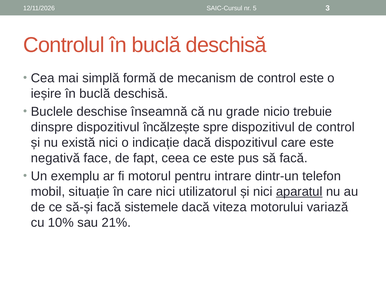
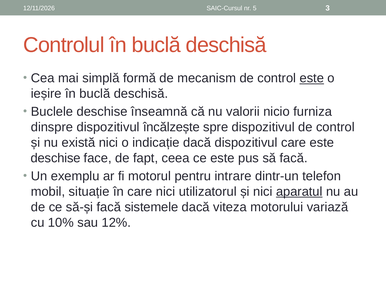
este at (312, 78) underline: none -> present
grade: grade -> valorii
trebuie: trebuie -> furniza
negativă at (55, 158): negativă -> deschise
21%: 21% -> 12%
